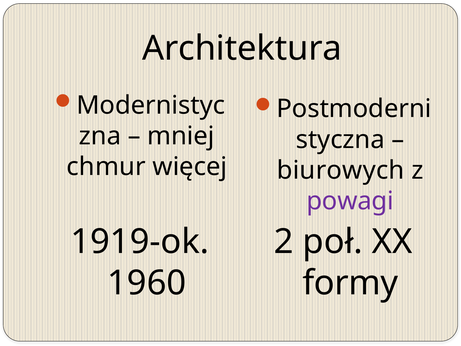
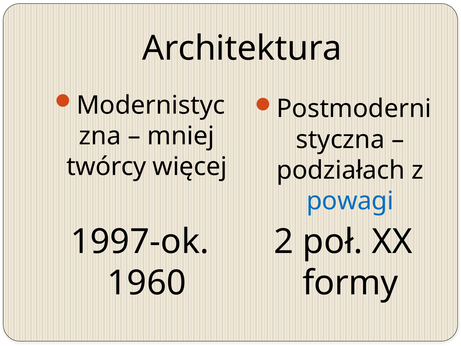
chmur: chmur -> twórcy
biurowych: biurowych -> podziałach
powagi colour: purple -> blue
1919-ok: 1919-ok -> 1997-ok
